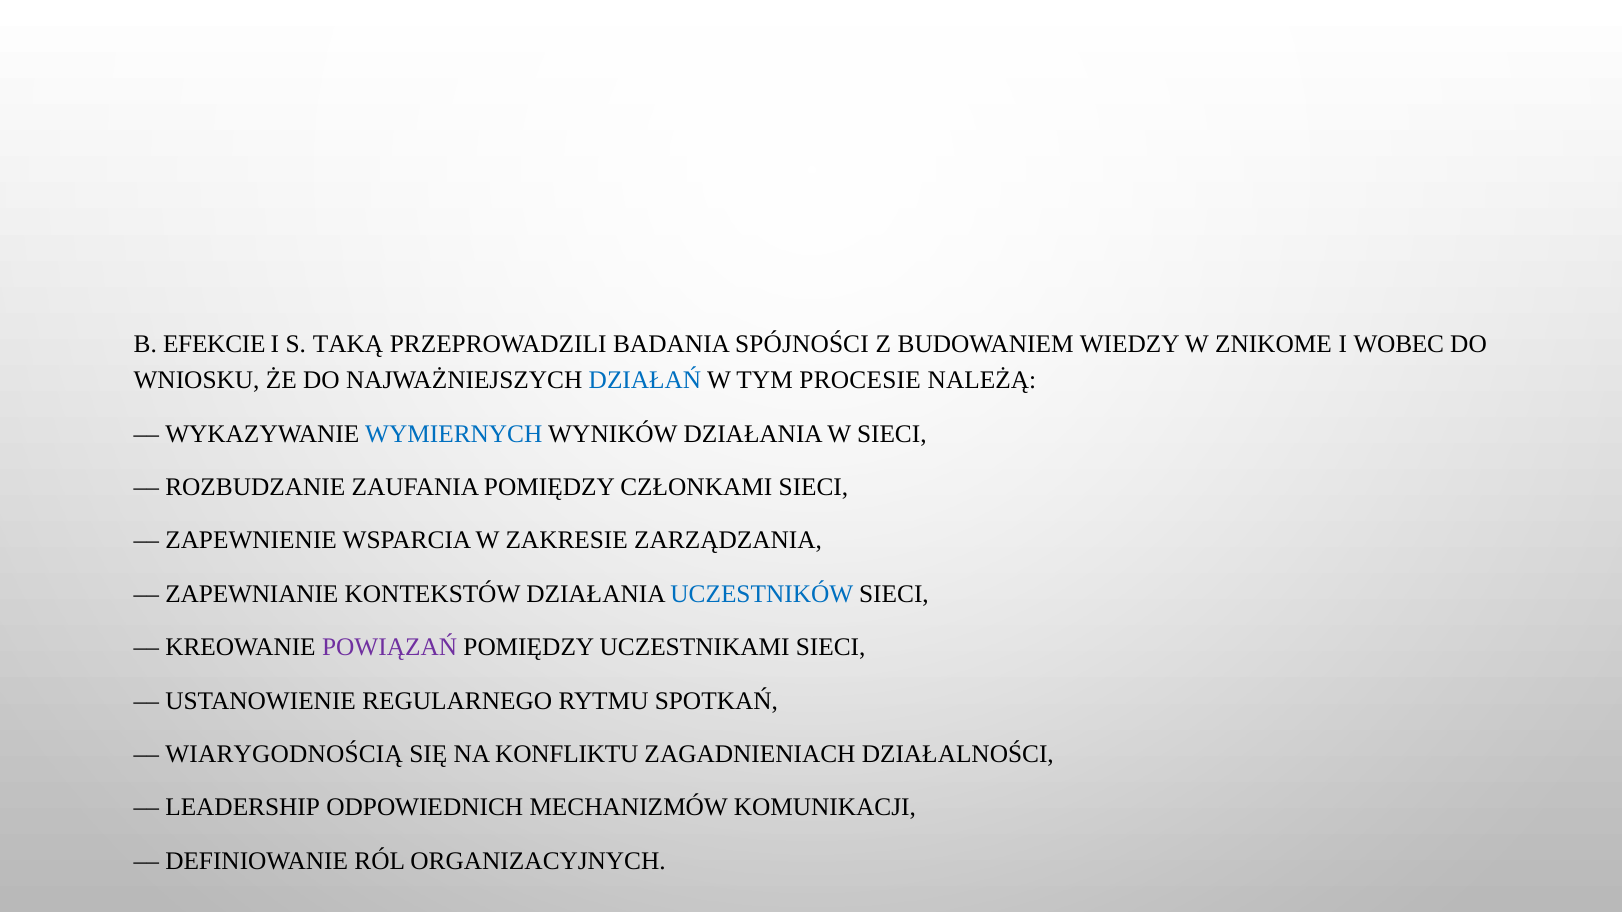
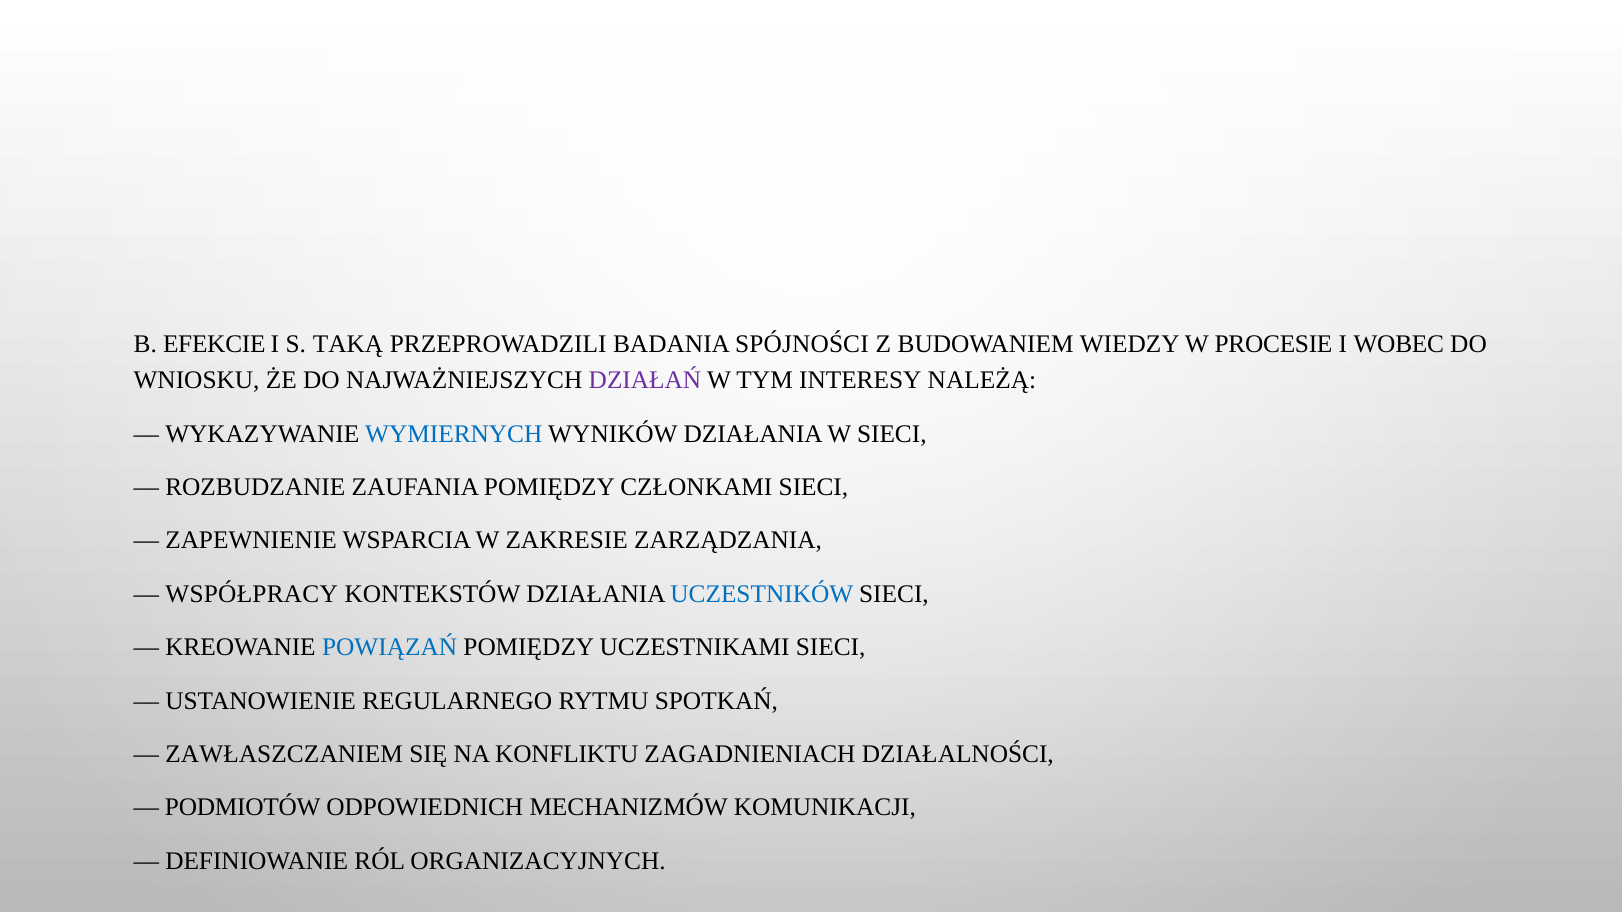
ZNIKOME: ZNIKOME -> PROCESIE
DZIAŁAŃ colour: blue -> purple
PROCESIE: PROCESIE -> INTERESY
ZAPEWNIANIE: ZAPEWNIANIE -> WSPÓŁPRACY
POWIĄZAŃ colour: purple -> blue
WIARYGODNOŚCIĄ: WIARYGODNOŚCIĄ -> ZAWŁASZCZANIEM
LEADERSHIP: LEADERSHIP -> PODMIOTÓW
